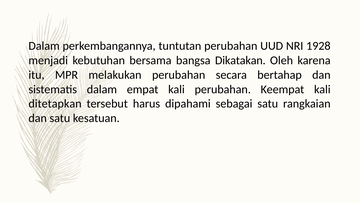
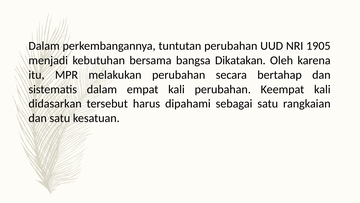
1928: 1928 -> 1905
ditetapkan: ditetapkan -> didasarkan
